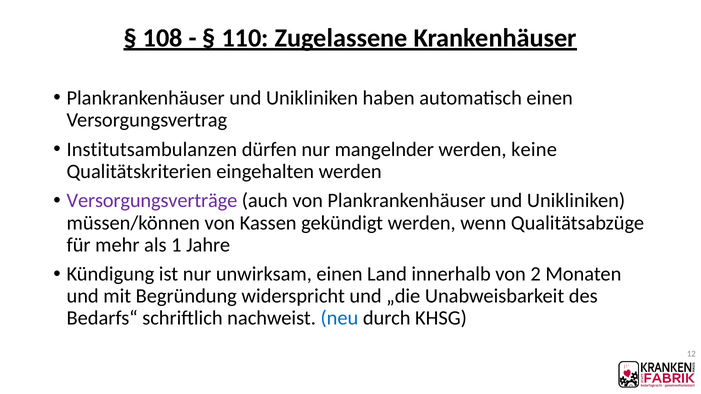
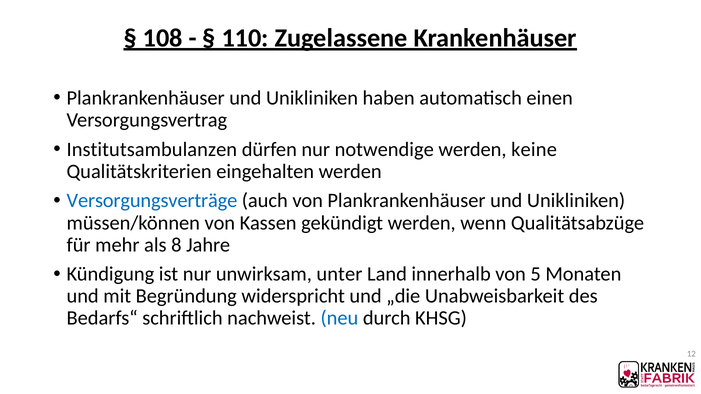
mangelnder: mangelnder -> notwendige
Versorgungsverträge colour: purple -> blue
1: 1 -> 8
unwirksam einen: einen -> unter
2: 2 -> 5
